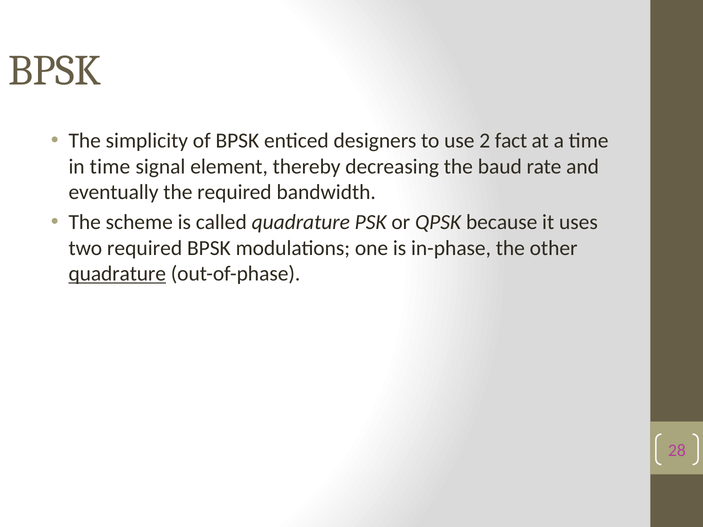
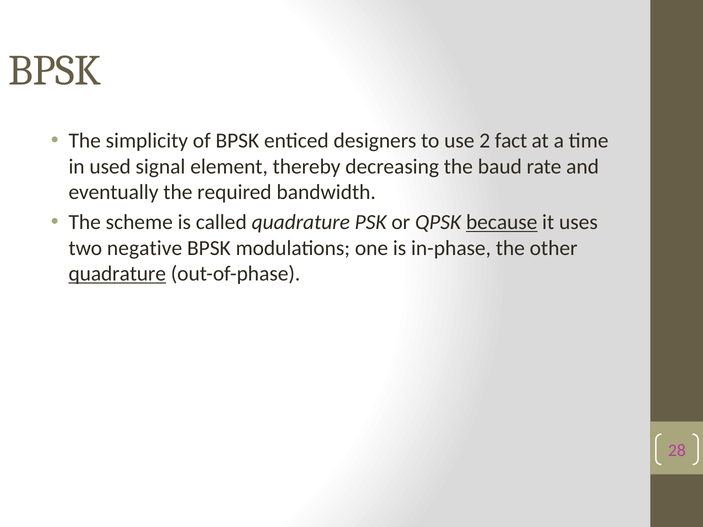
in time: time -> used
because underline: none -> present
two required: required -> negative
